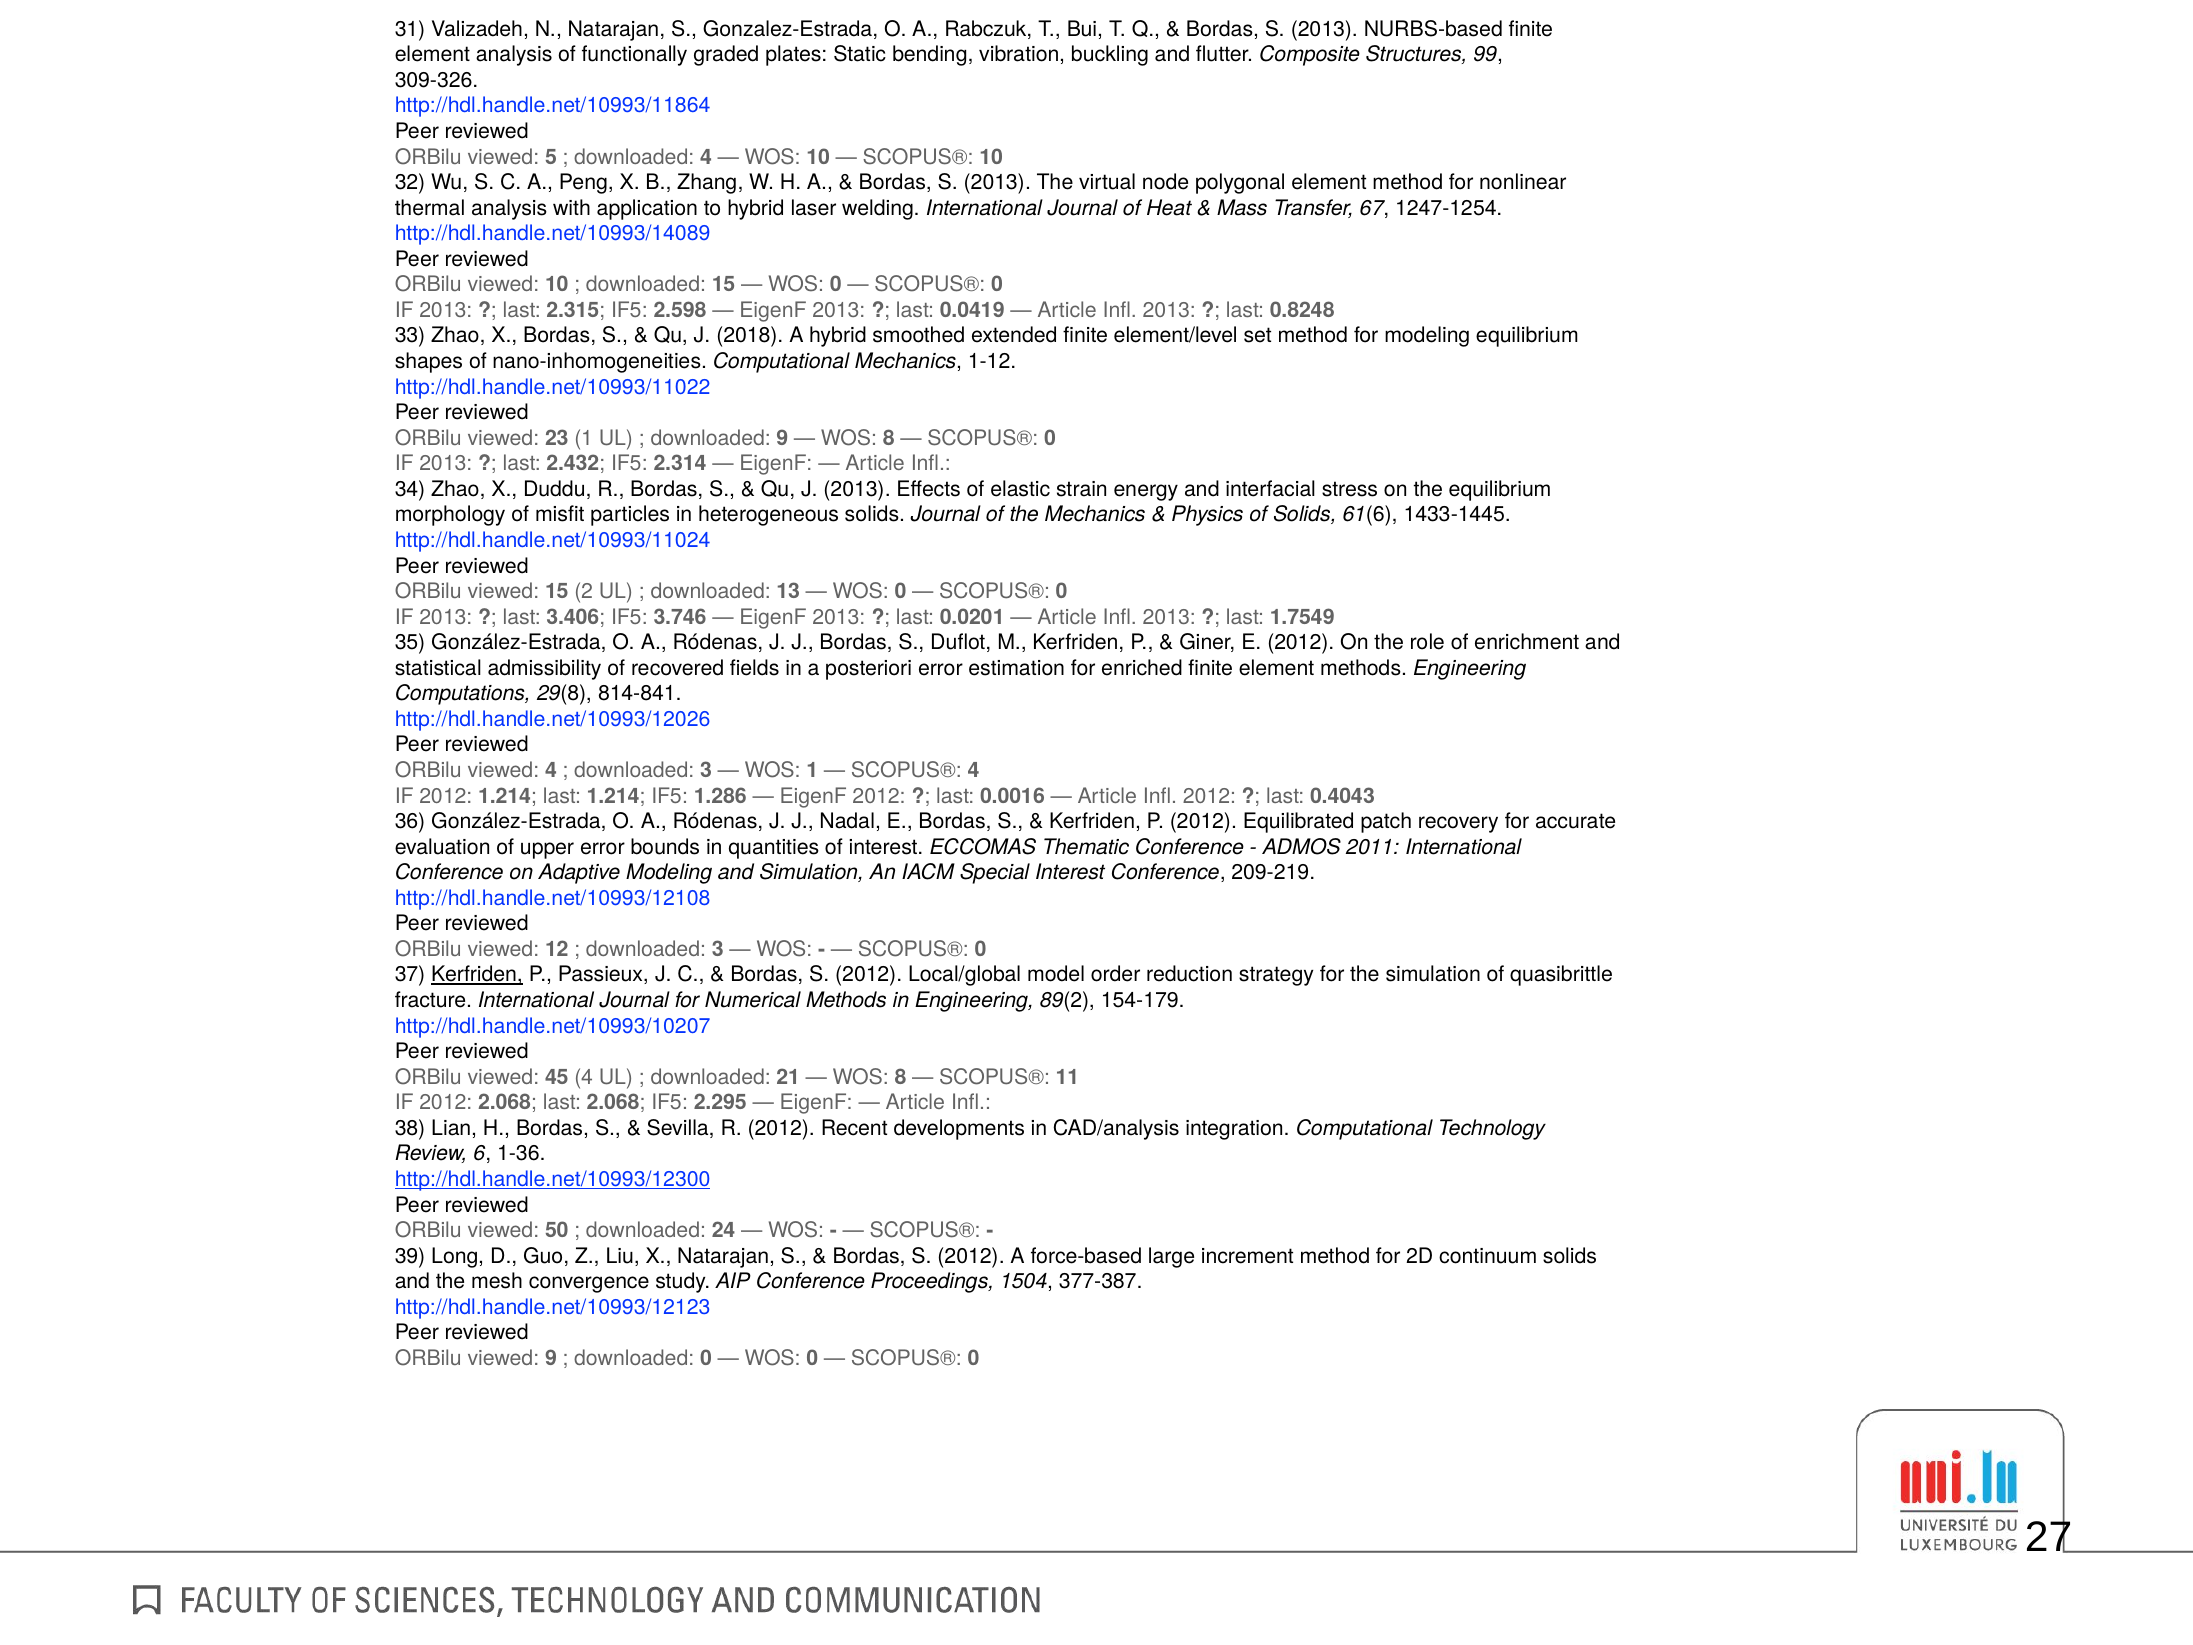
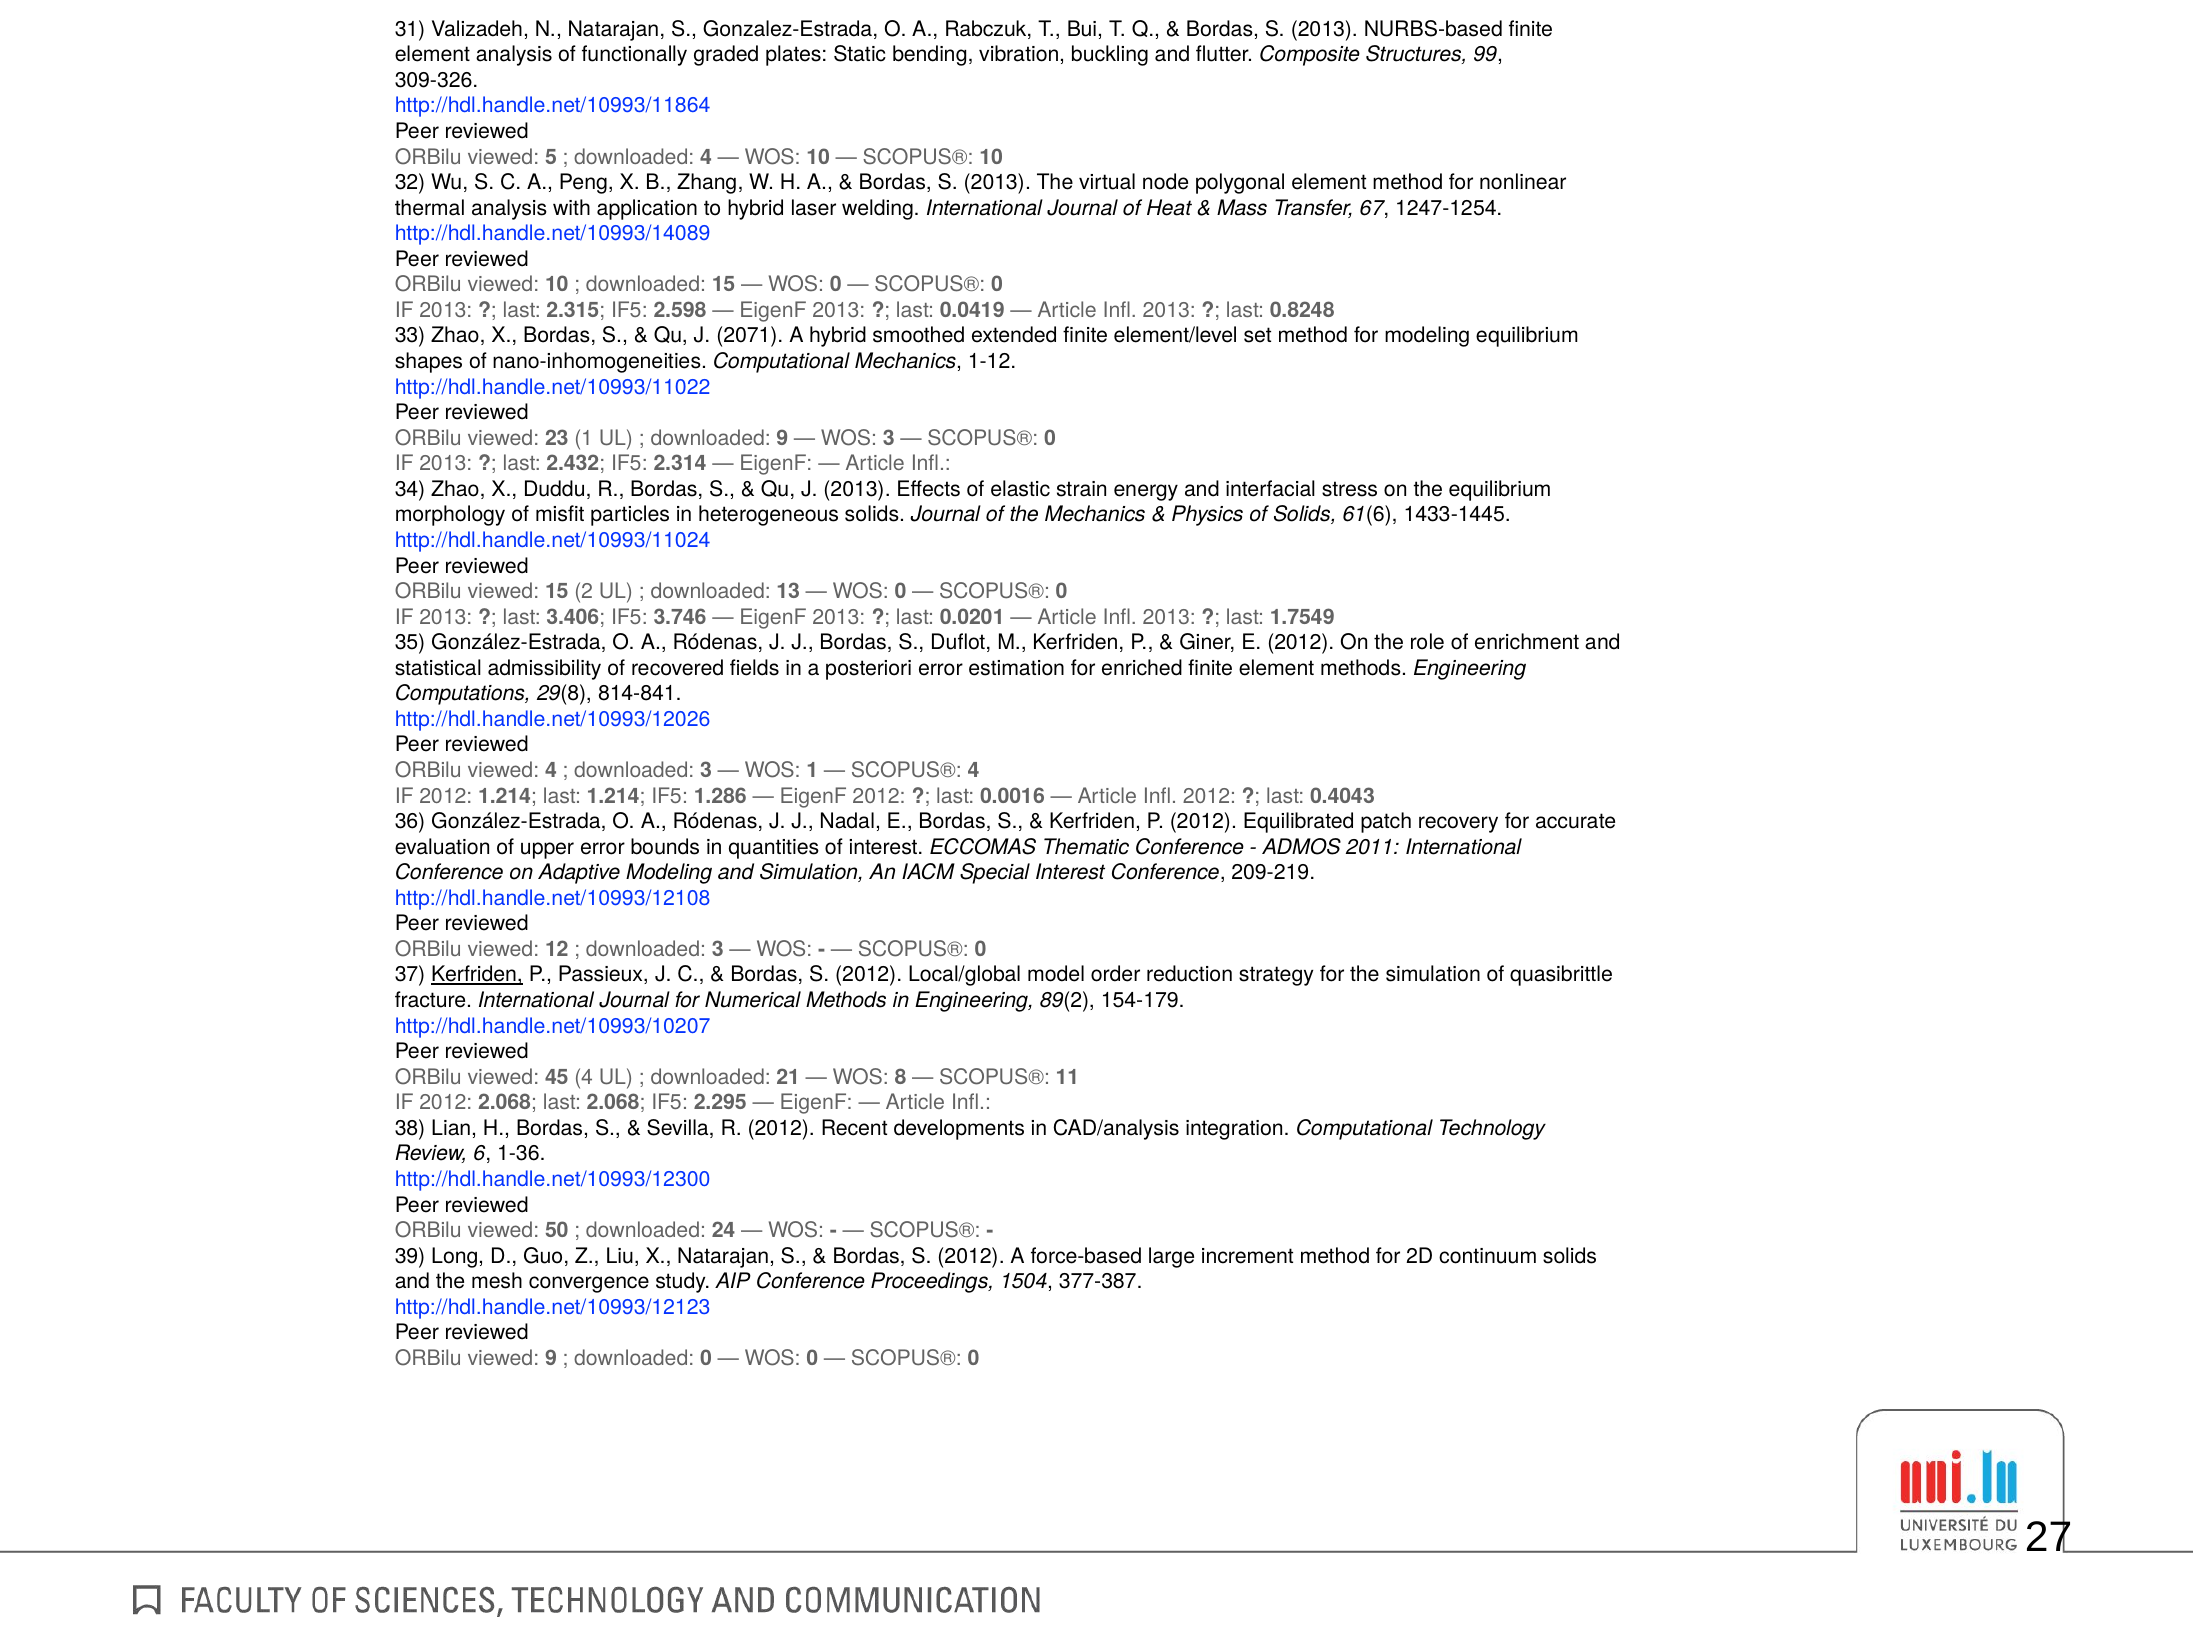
2018: 2018 -> 2071
8 at (889, 438): 8 -> 3
http://hdl.handle.net/10993/12300 underline: present -> none
